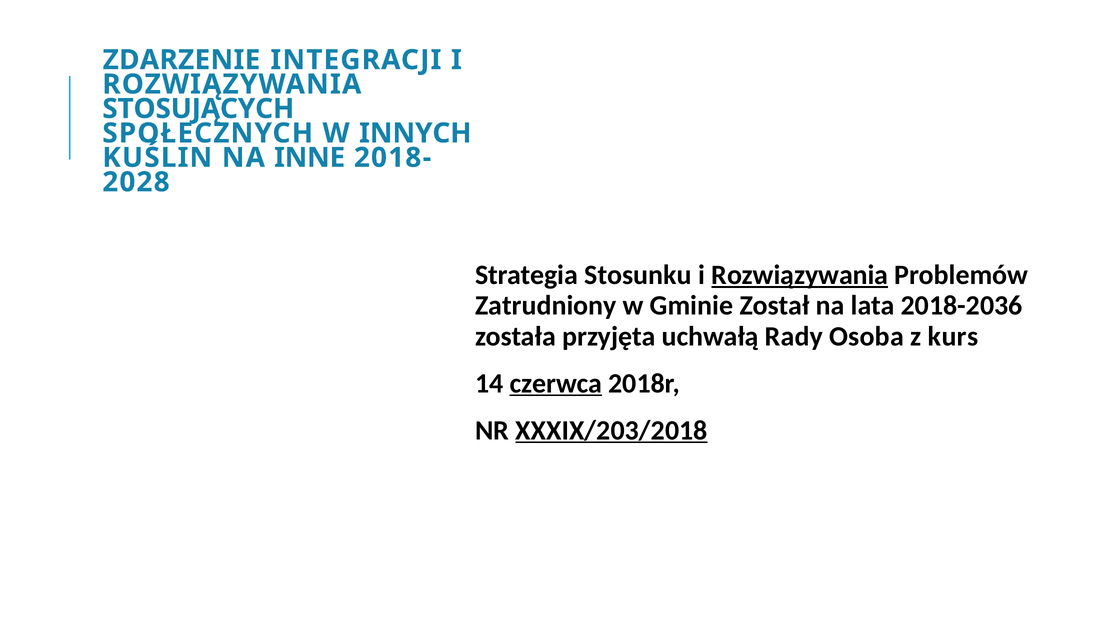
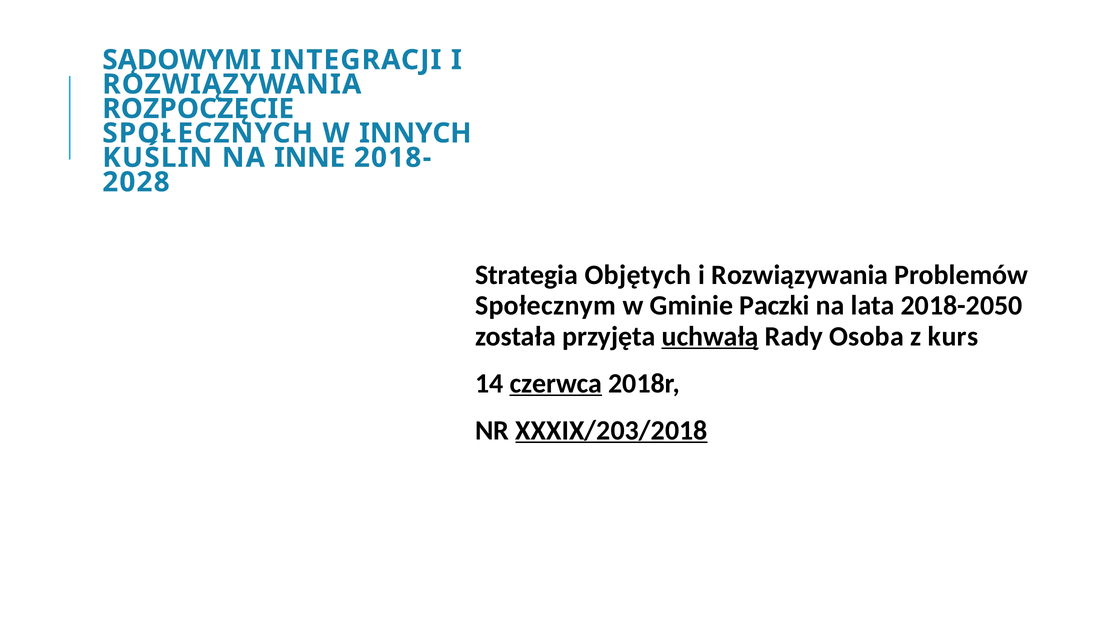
ZDARZENIE: ZDARZENIE -> SĄDOWYMI
STOSUJĄCYCH: STOSUJĄCYCH -> ROZPOCZĘCIE
Stosunku: Stosunku -> Objętych
Rozwiązywania at (800, 275) underline: present -> none
Zatrudniony: Zatrudniony -> Społecznym
Został: Został -> Paczki
2018-2036: 2018-2036 -> 2018-2050
uchwałą underline: none -> present
